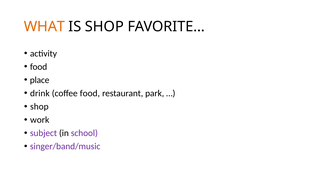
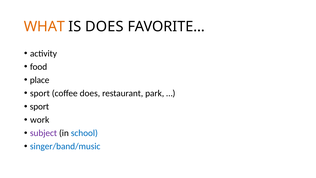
IS SHOP: SHOP -> DOES
drink at (40, 93): drink -> sport
coffee food: food -> does
shop at (39, 106): shop -> sport
school colour: purple -> blue
singer/band/music colour: purple -> blue
